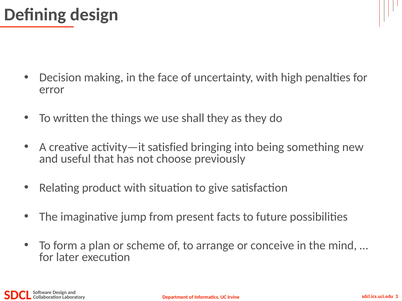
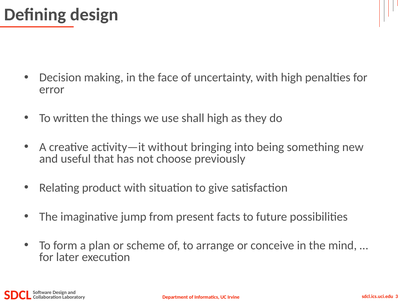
shall they: they -> high
satisfied: satisfied -> without
